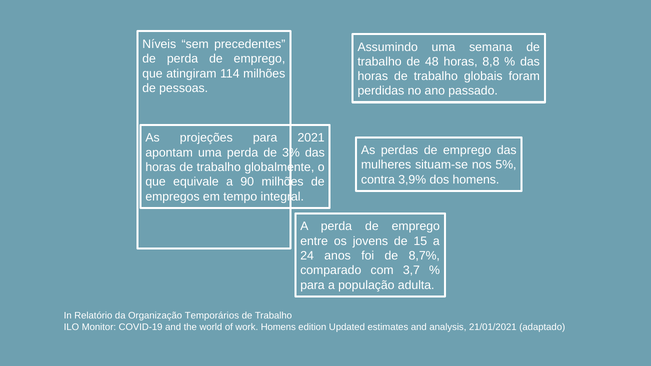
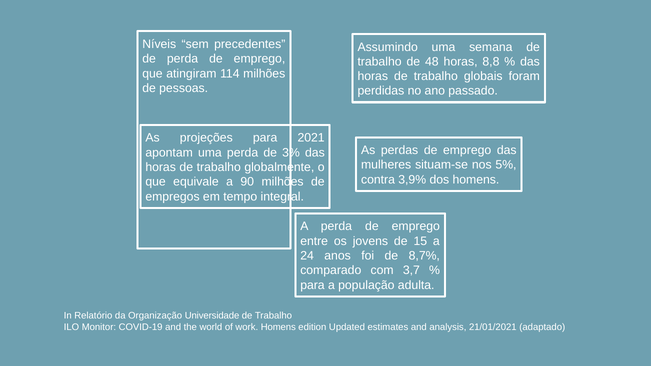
Temporários: Temporários -> Universidade
